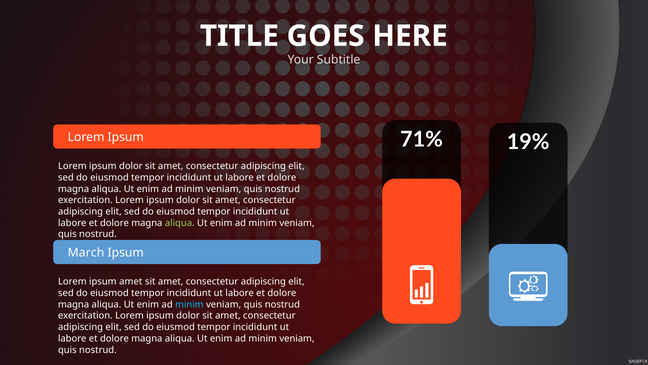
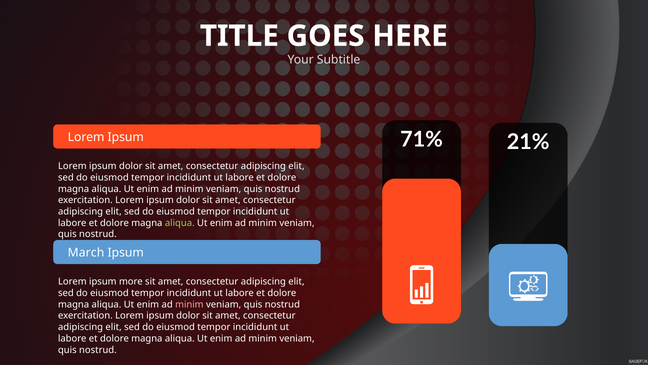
19%: 19% -> 21%
ipsum amet: amet -> more
minim at (189, 304) colour: light blue -> pink
